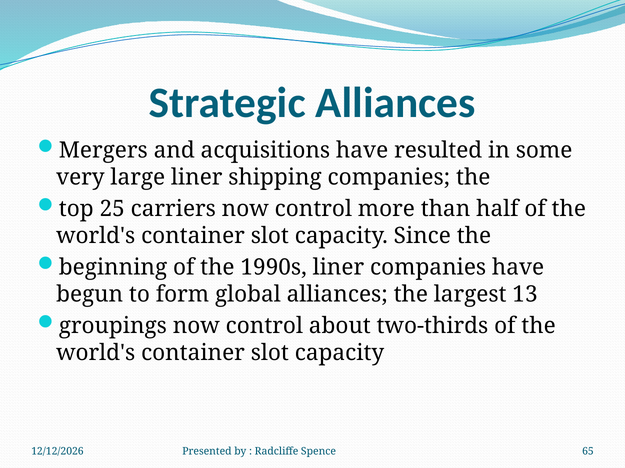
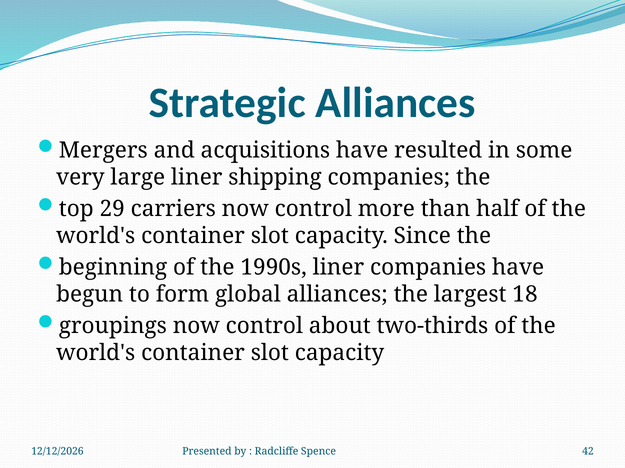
25: 25 -> 29
13: 13 -> 18
65: 65 -> 42
